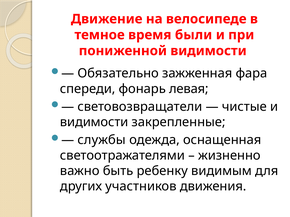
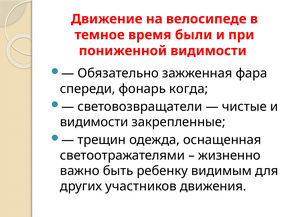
левая: левая -> когда
службы: службы -> трещин
